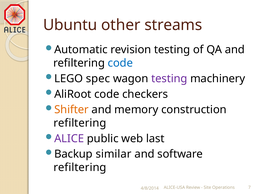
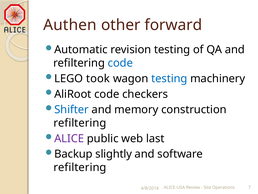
Ubuntu: Ubuntu -> Authen
streams: streams -> forward
spec: spec -> took
testing at (169, 78) colour: purple -> blue
Shifter colour: orange -> blue
similar: similar -> slightly
